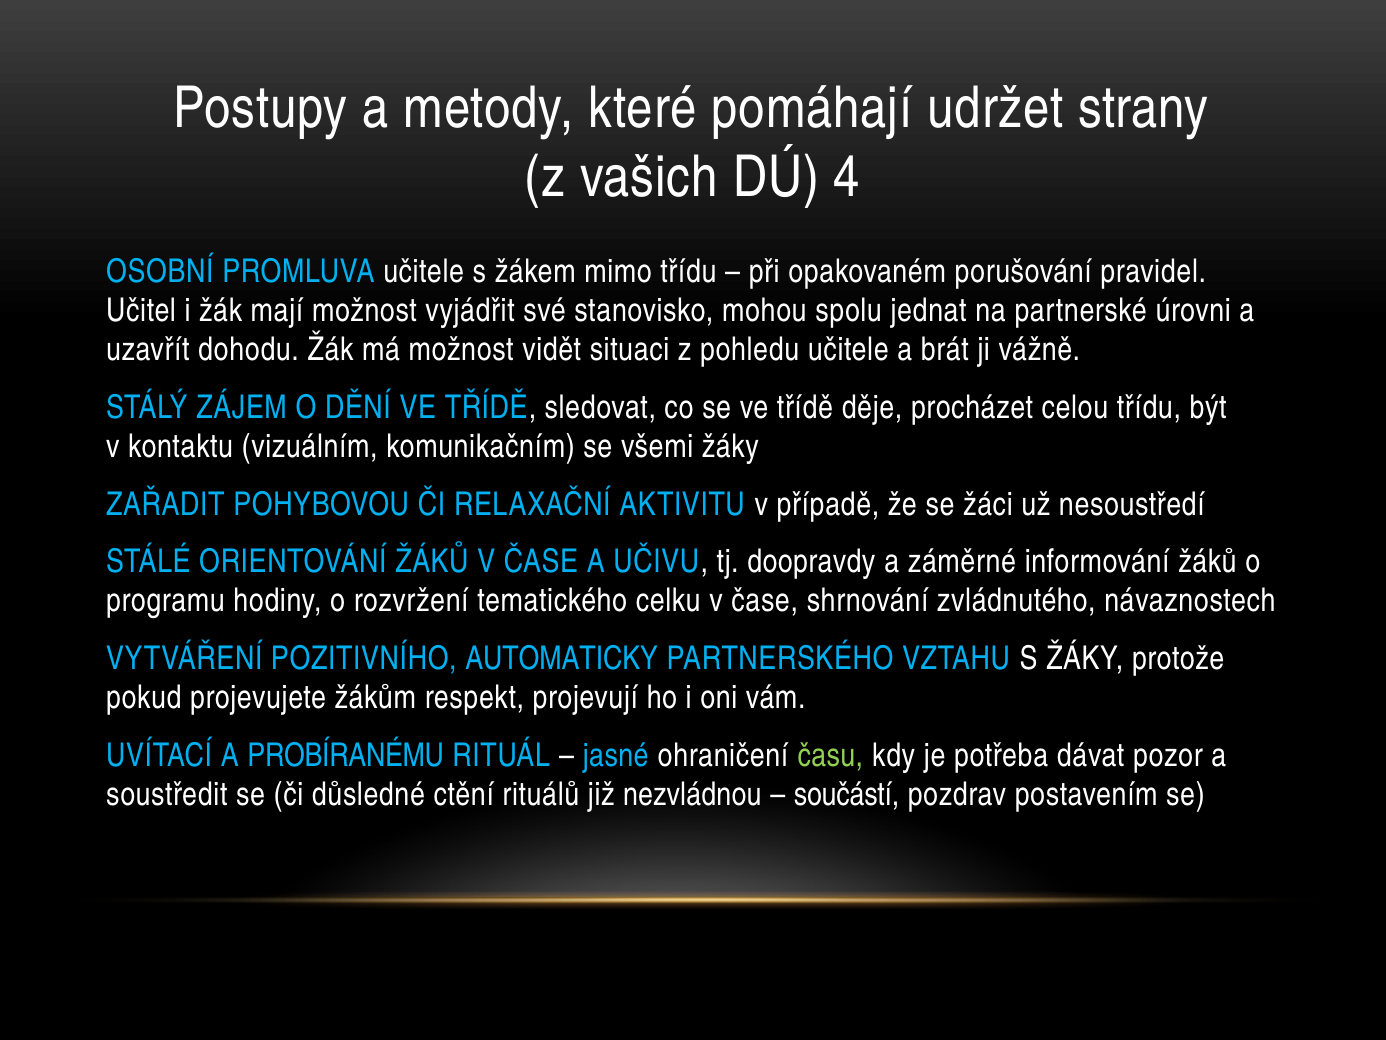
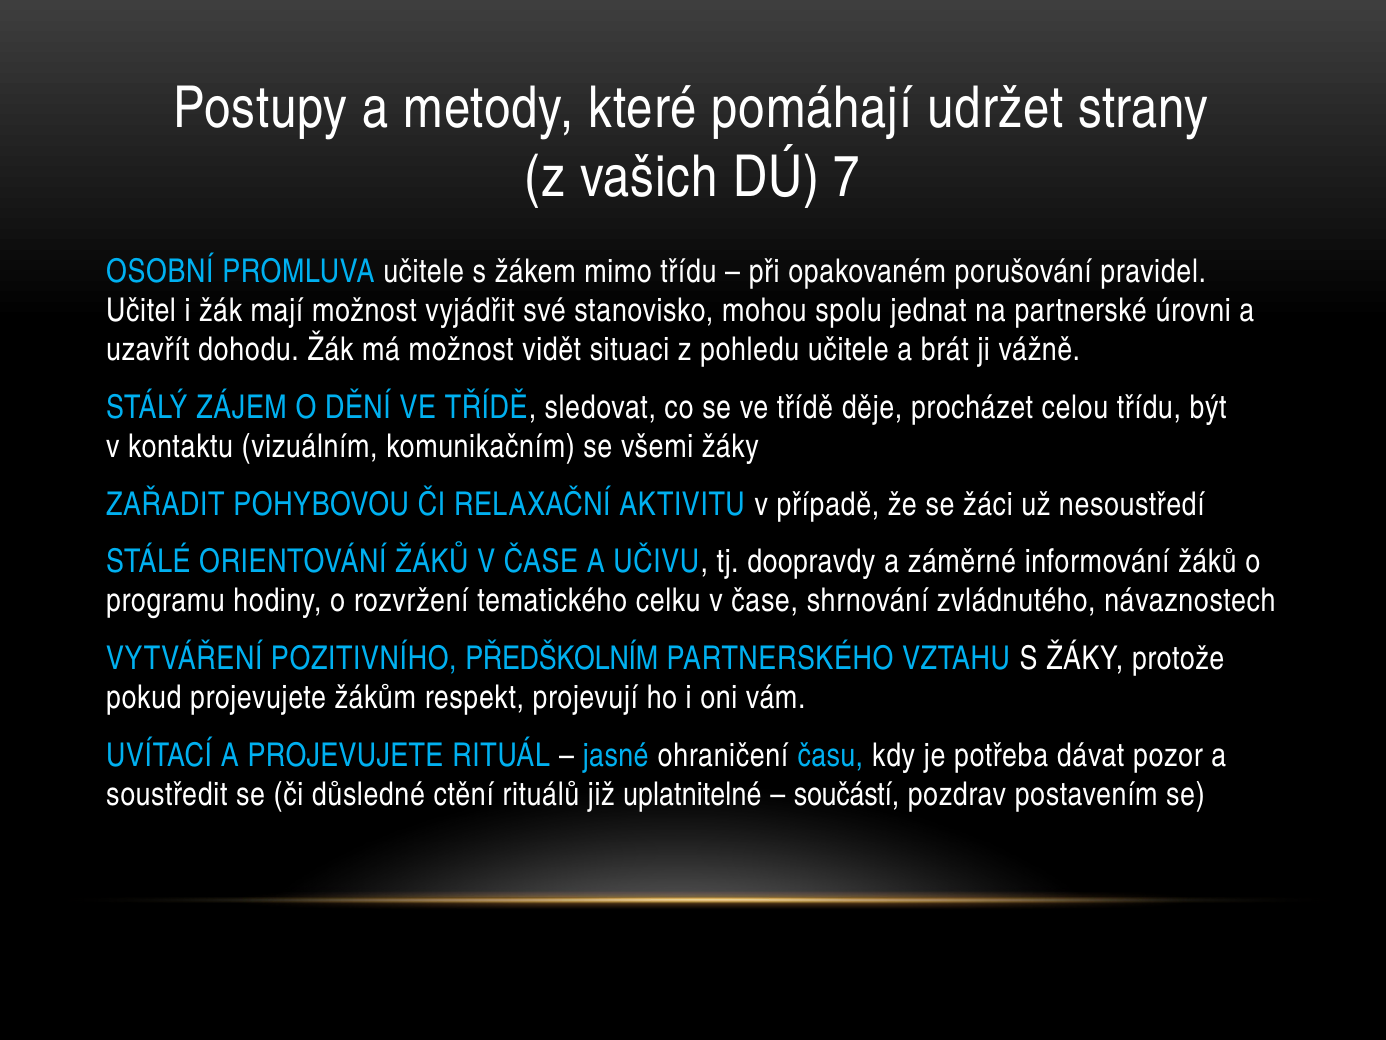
4: 4 -> 7
AUTOMATICKY: AUTOMATICKY -> PŘEDŠKOLNÍM
A PROBÍRANÉMU: PROBÍRANÉMU -> PROJEVUJETE
času colour: light green -> light blue
nezvládnou: nezvládnou -> uplatnitelné
